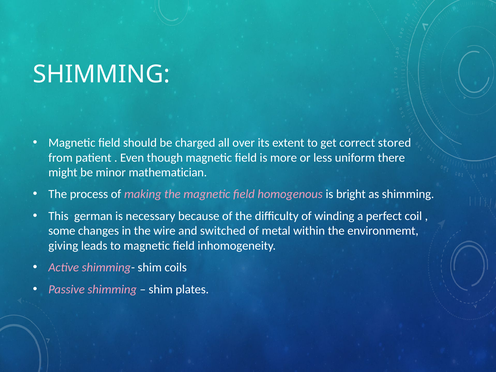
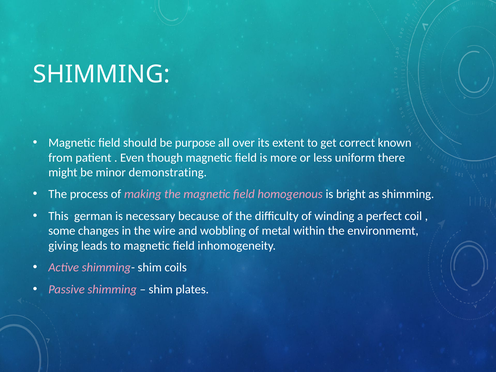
charged: charged -> purpose
stored: stored -> known
mathematician: mathematician -> demonstrating
switched: switched -> wobbling
